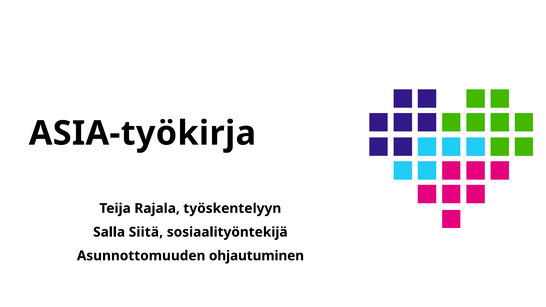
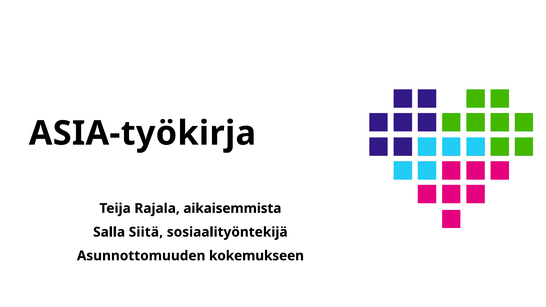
työskentelyyn: työskentelyyn -> aikaisemmista
ohjautuminen: ohjautuminen -> kokemukseen
